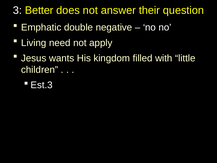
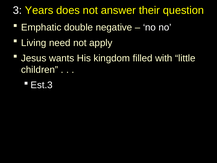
Better: Better -> Years
